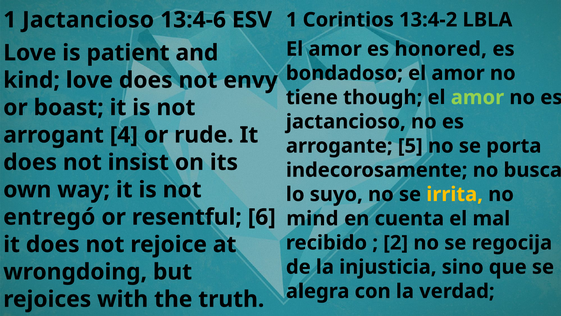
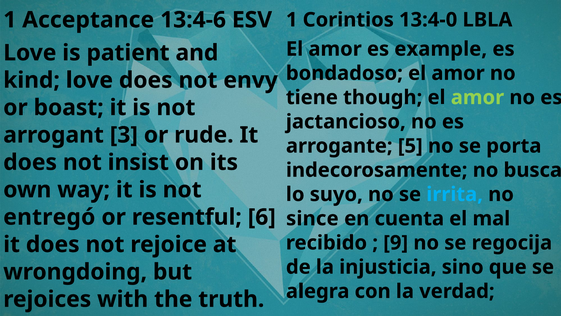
1 Jactancioso: Jactancioso -> Acceptance
13:4-2: 13:4-2 -> 13:4-0
honored: honored -> example
4: 4 -> 3
irrita colour: yellow -> light blue
mind: mind -> since
2: 2 -> 9
